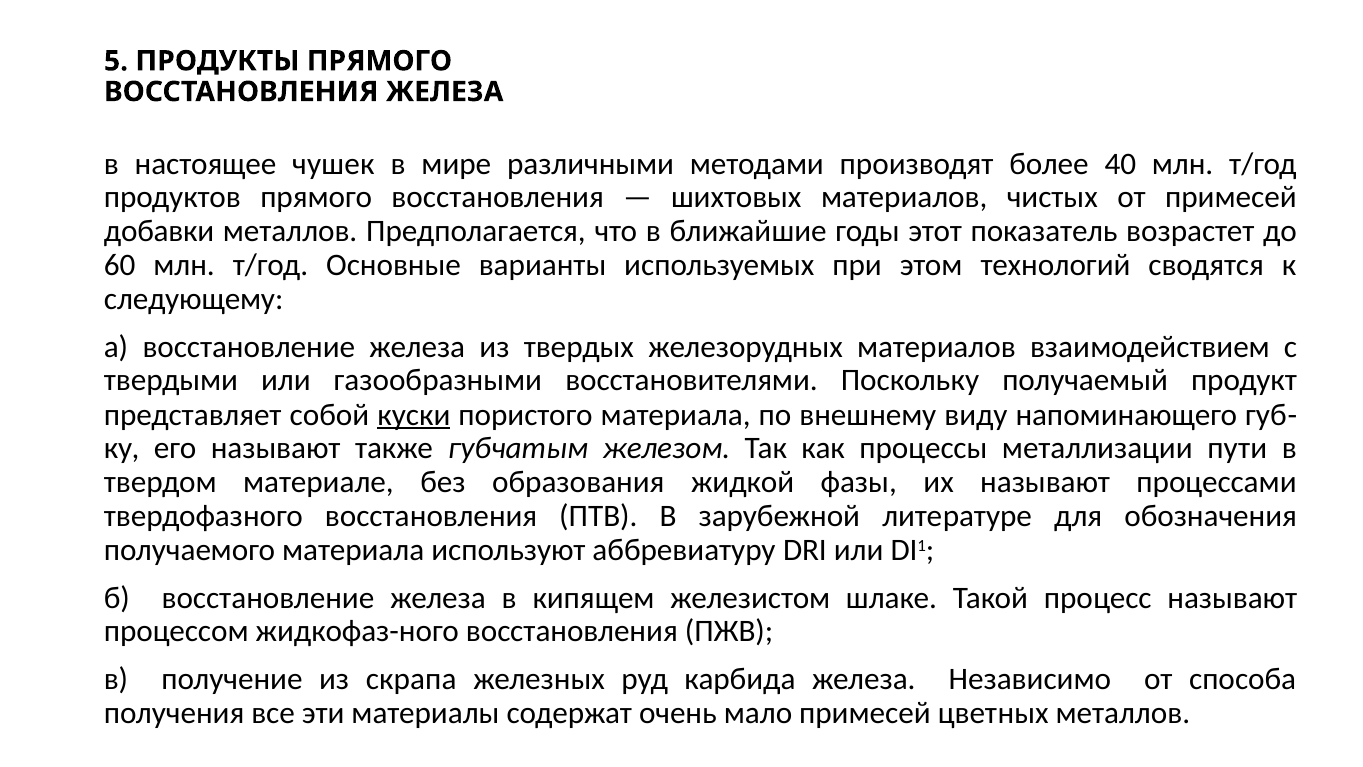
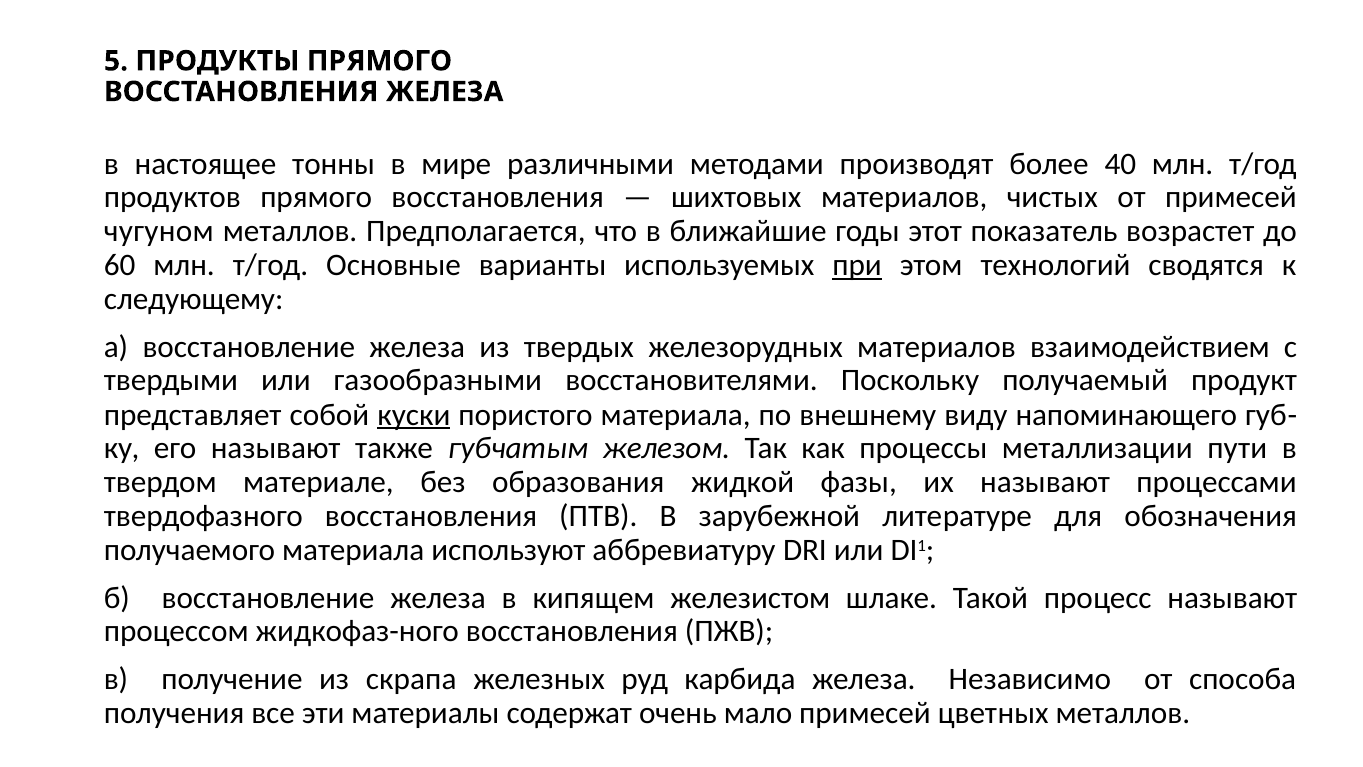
чушек: чушек -> тонны
добавки: добавки -> чугуном
при underline: none -> present
